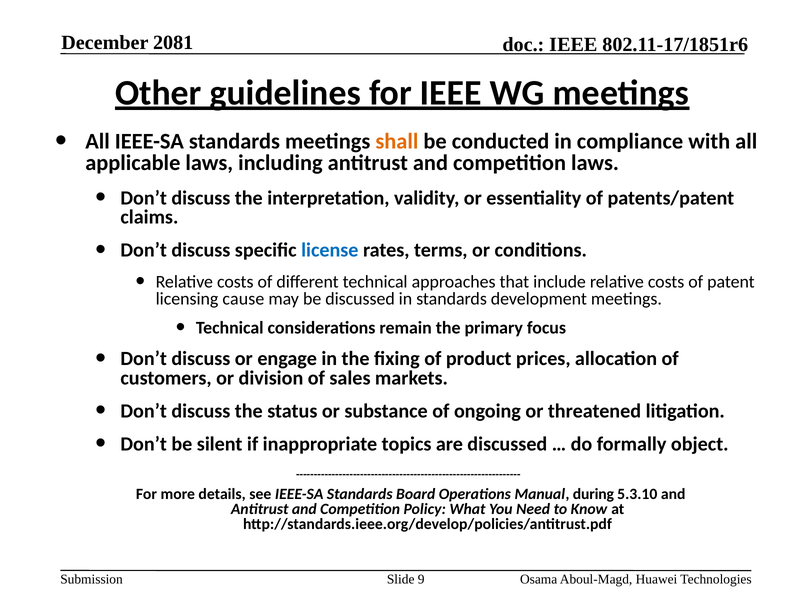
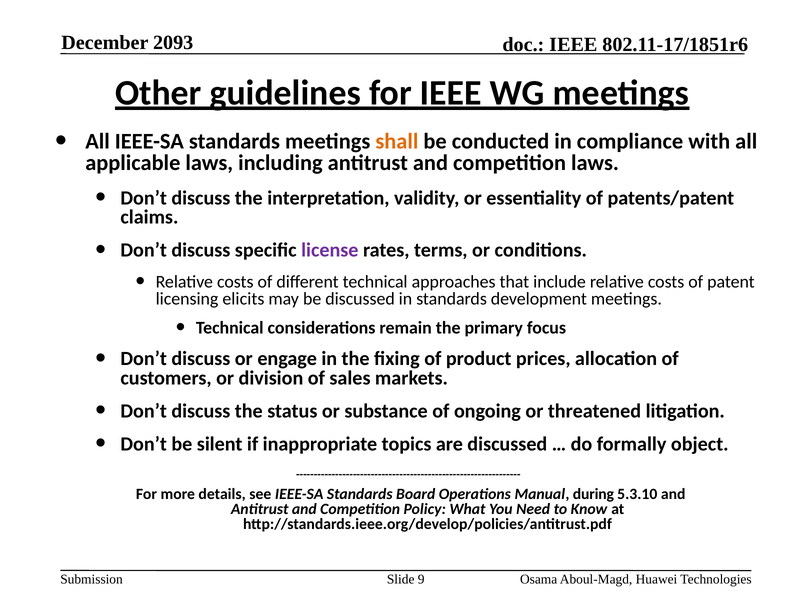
2081: 2081 -> 2093
license colour: blue -> purple
cause: cause -> elicits
